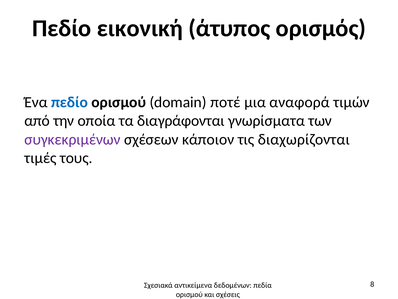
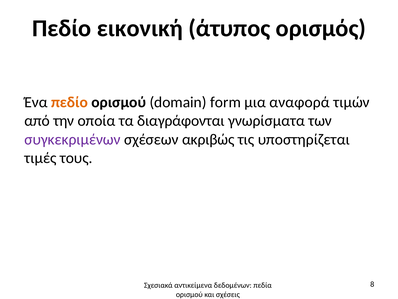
πεδίο at (69, 102) colour: blue -> orange
ποτέ: ποτέ -> form
κάποιον: κάποιον -> ακριβώς
διαχωρίζονται: διαχωρίζονται -> υποστηρίζεται
